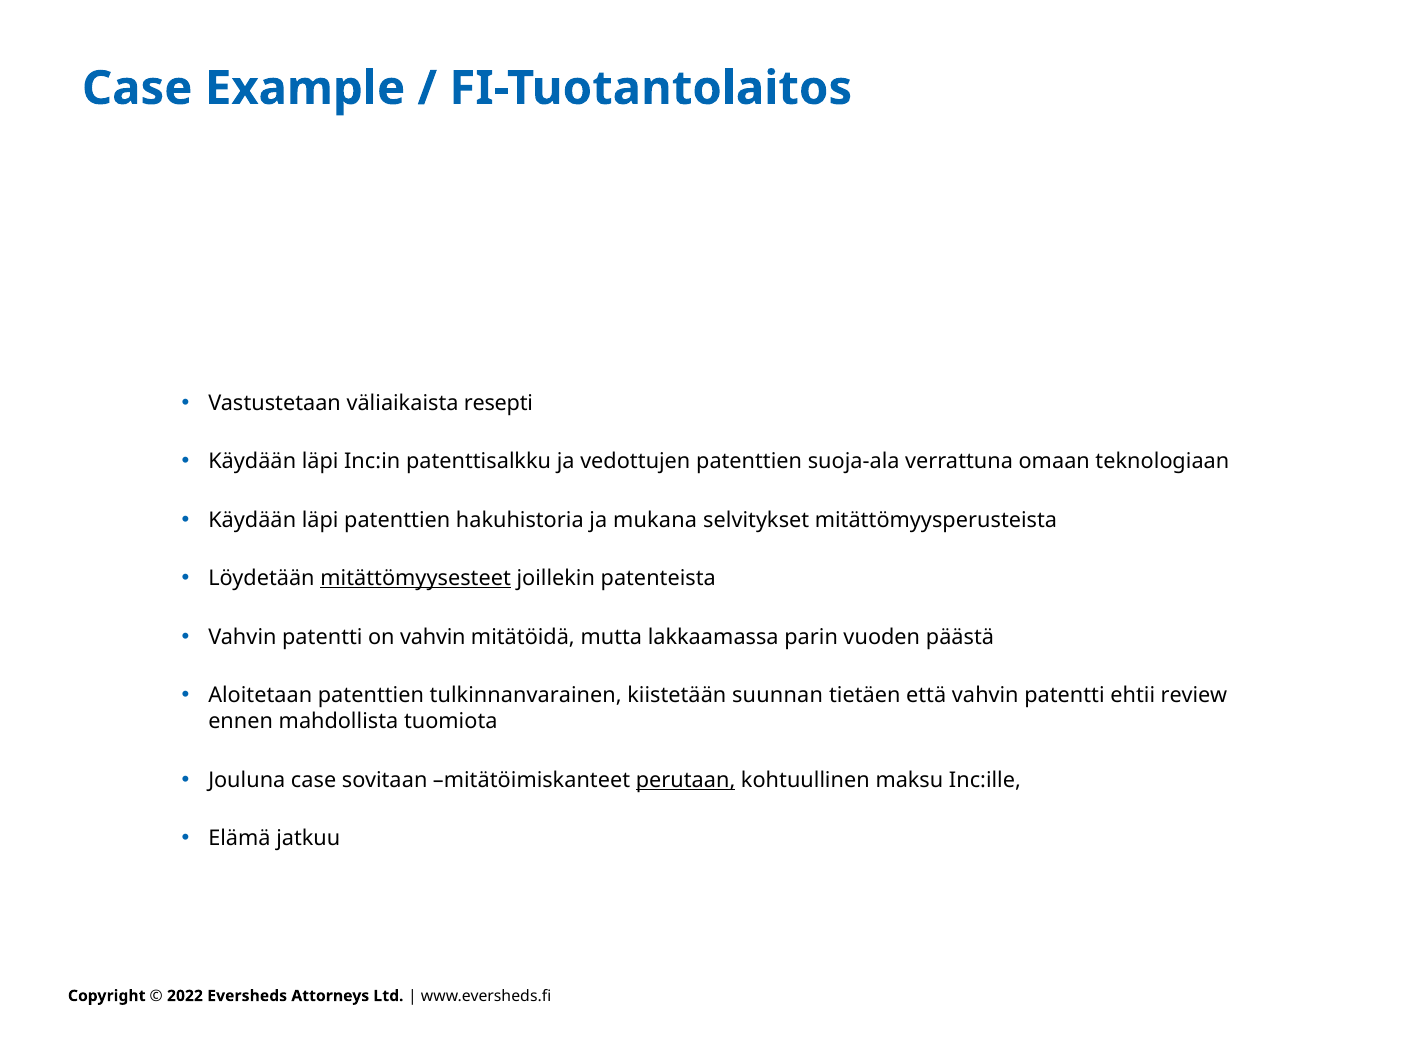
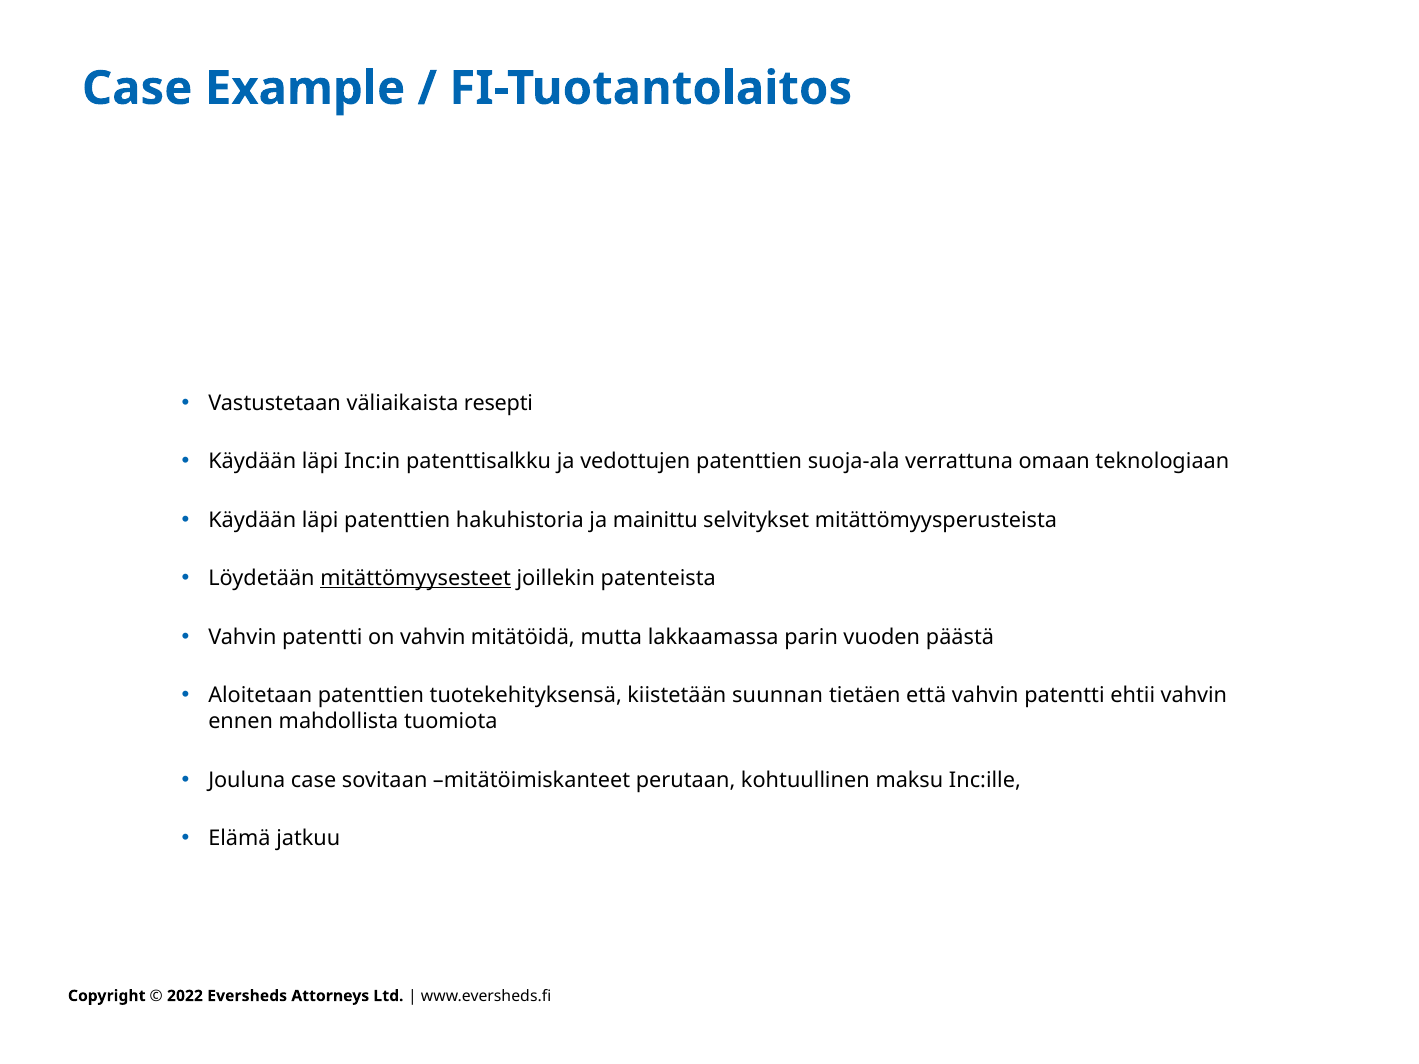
mukana: mukana -> mainittu
tulkinnanvarainen: tulkinnanvarainen -> tuotekehityksensä
ehtii review: review -> vahvin
perutaan underline: present -> none
